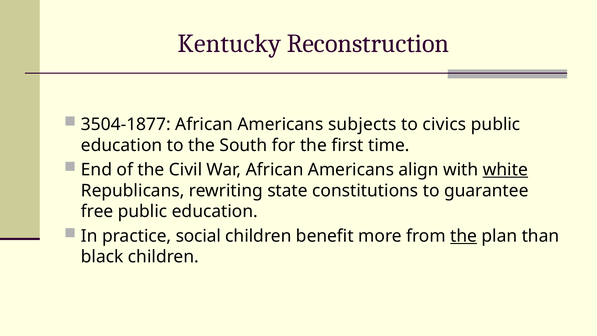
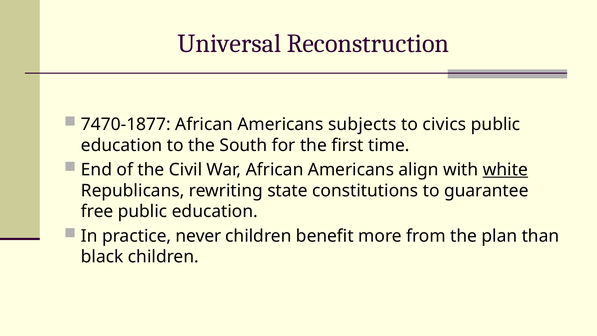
Kentucky: Kentucky -> Universal
3504-1877: 3504-1877 -> 7470-1877
social: social -> never
the at (464, 236) underline: present -> none
